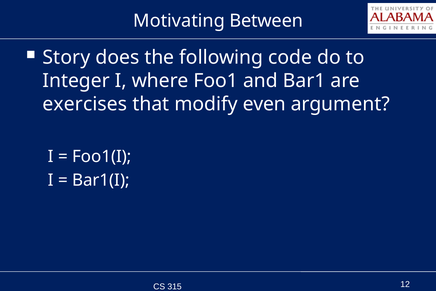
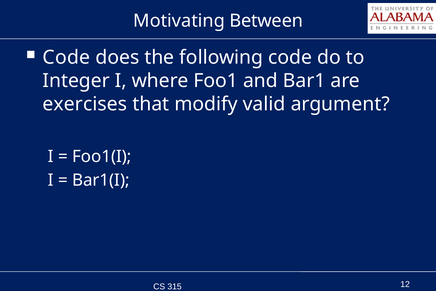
Story at (66, 58): Story -> Code
even: even -> valid
